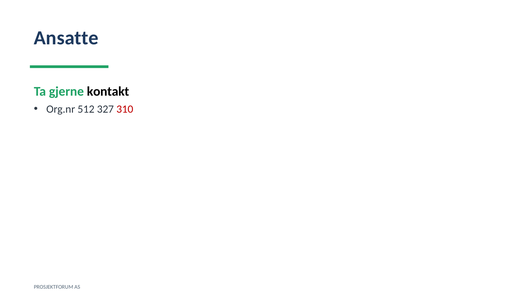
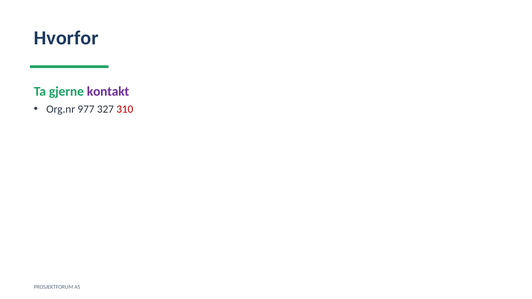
Ansatte: Ansatte -> Hvorfor
kontakt colour: black -> purple
512: 512 -> 977
